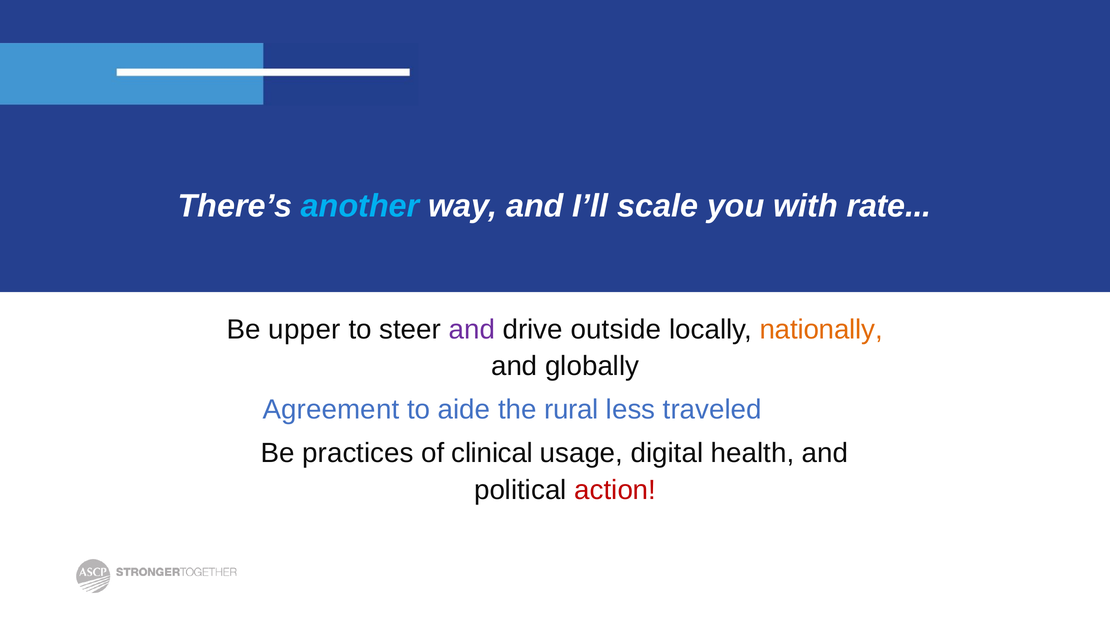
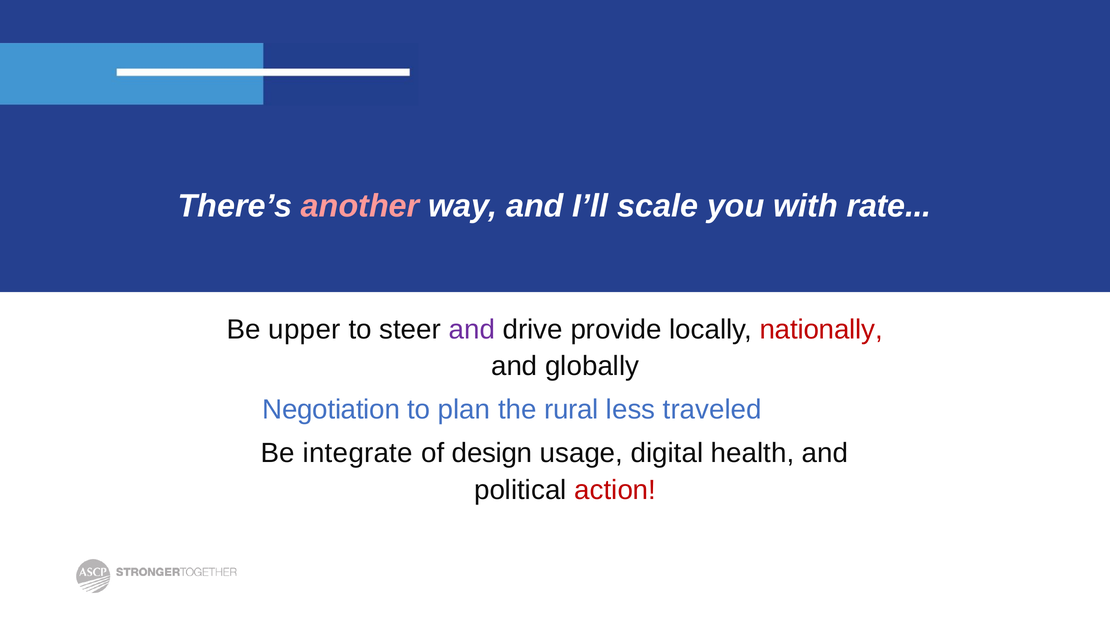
another colour: light blue -> pink
outside: outside -> provide
nationally colour: orange -> red
Agreement: Agreement -> Negotiation
aide: aide -> plan
practices: practices -> integrate
clinical: clinical -> design
